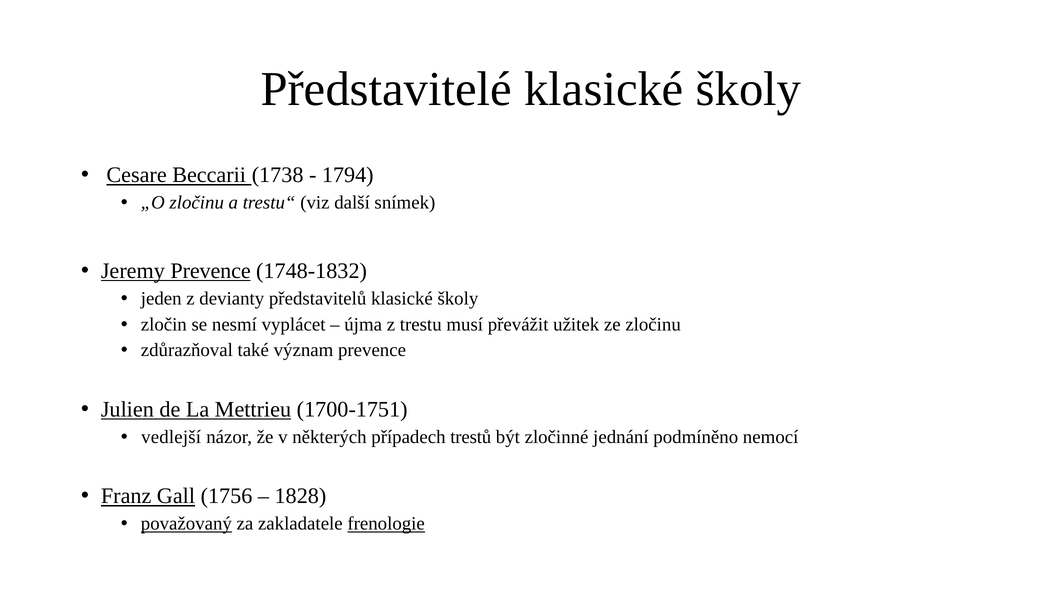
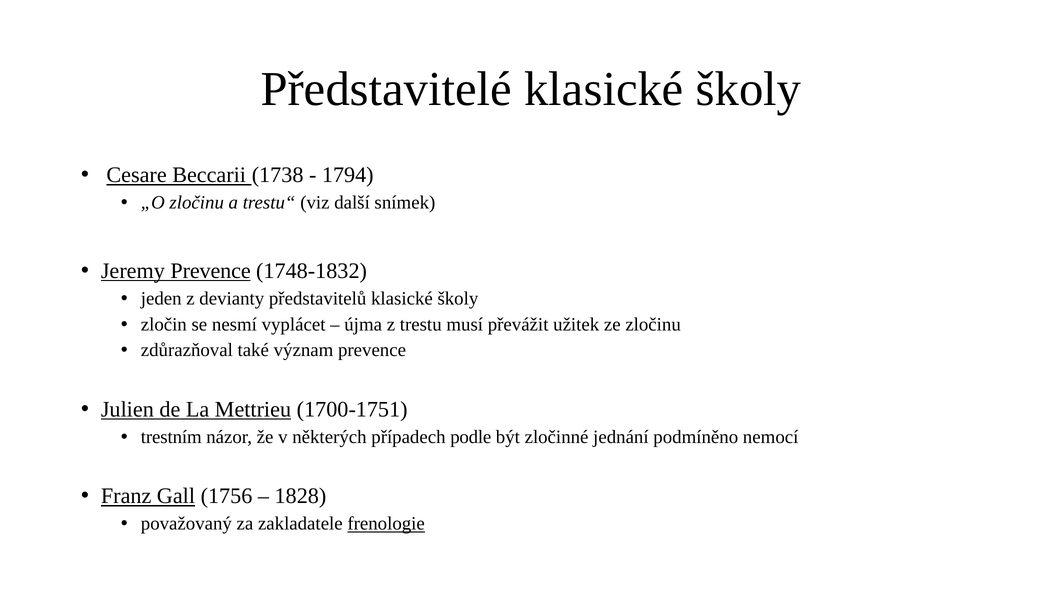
vedlejší: vedlejší -> trestním
trestů: trestů -> podle
považovaný underline: present -> none
